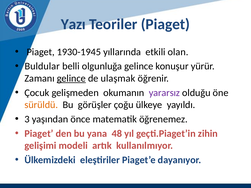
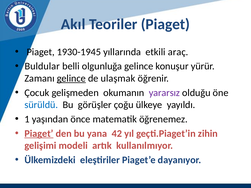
Yazı: Yazı -> Akıl
olan: olan -> araç
sürüldü colour: orange -> blue
3: 3 -> 1
Piaget at (39, 134) underline: none -> present
48: 48 -> 42
